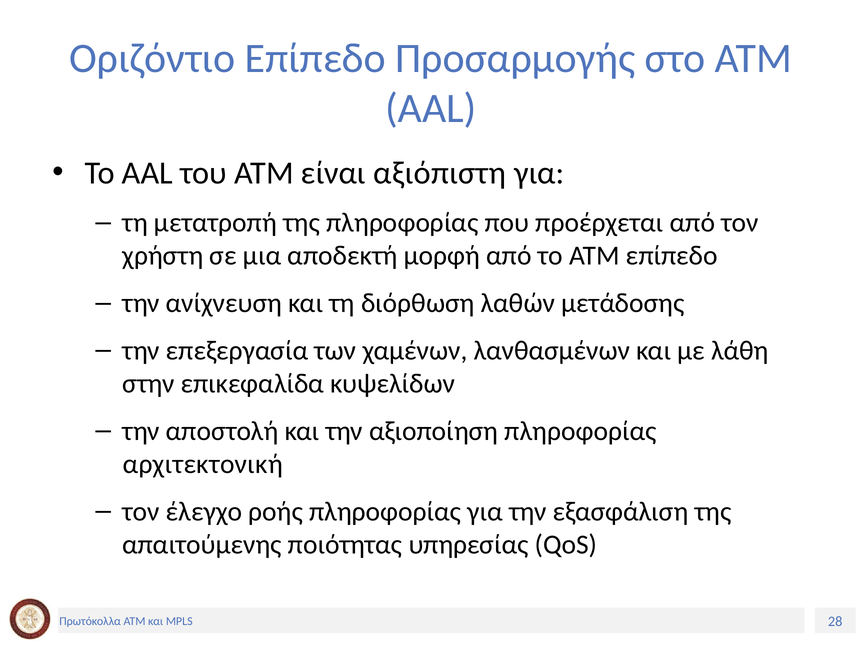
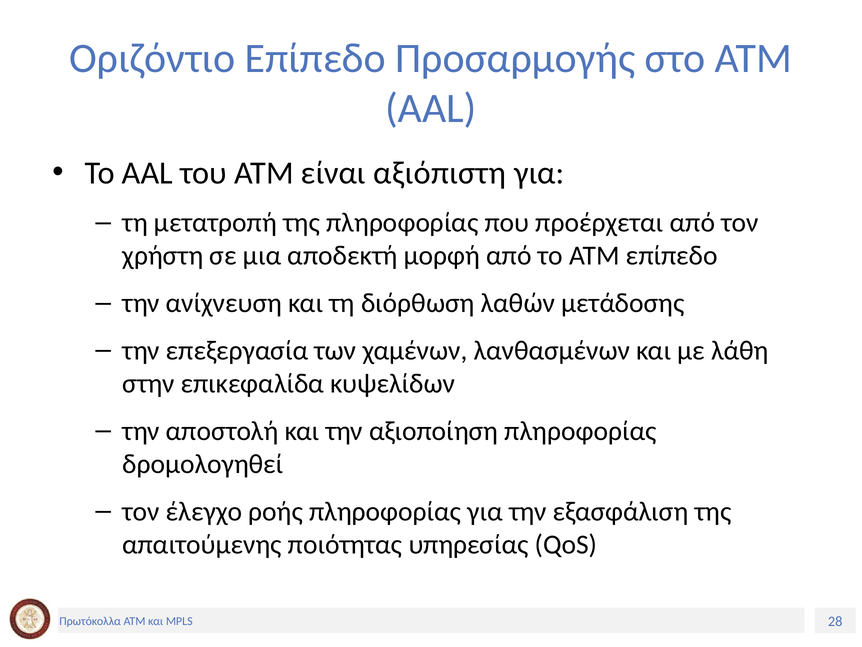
αρχιτεκτονική: αρχιτεκτονική -> δρομολογηθεί
